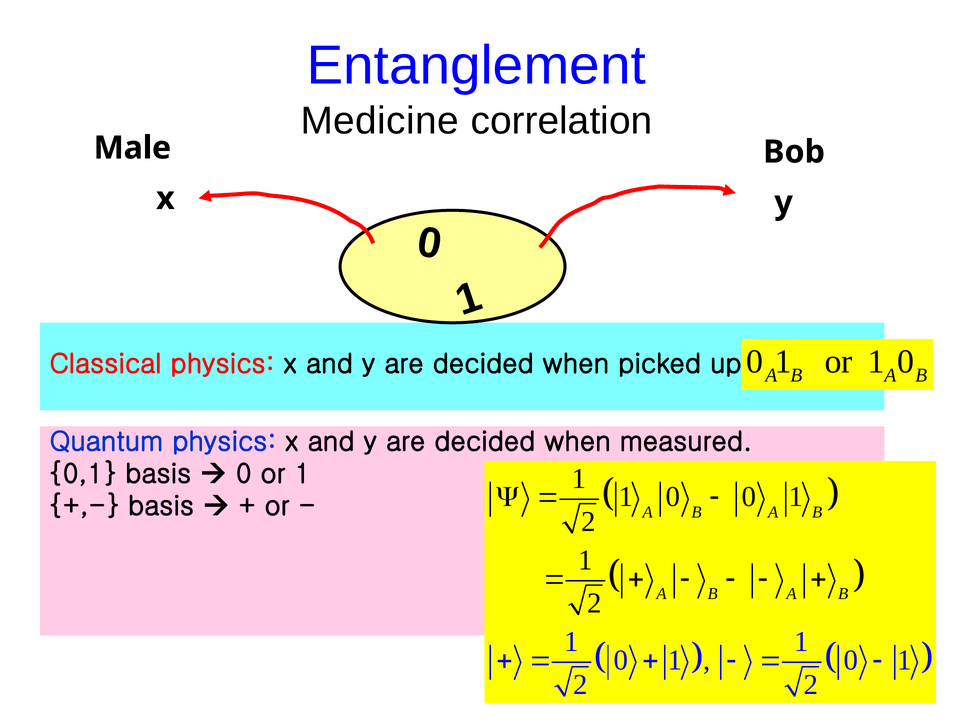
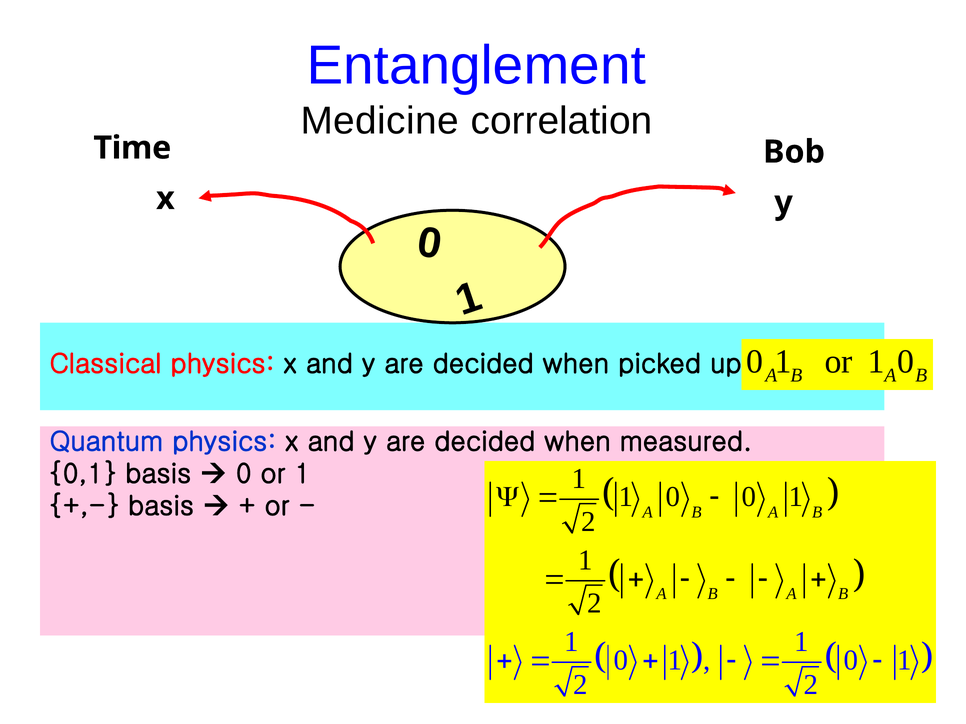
Male: Male -> Time
